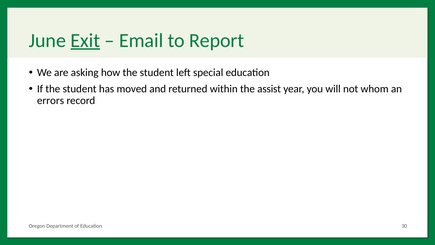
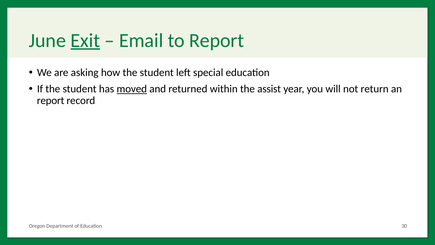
moved underline: none -> present
whom: whom -> return
errors at (51, 101): errors -> report
